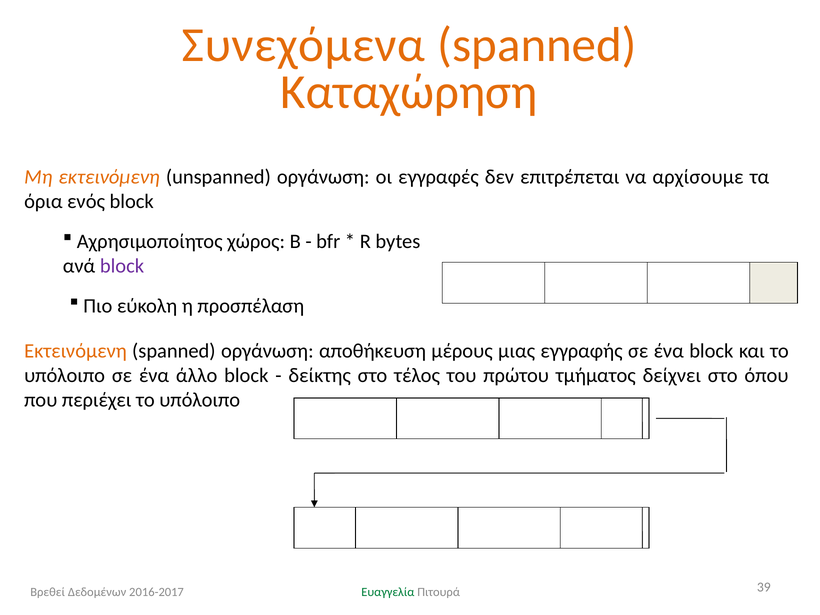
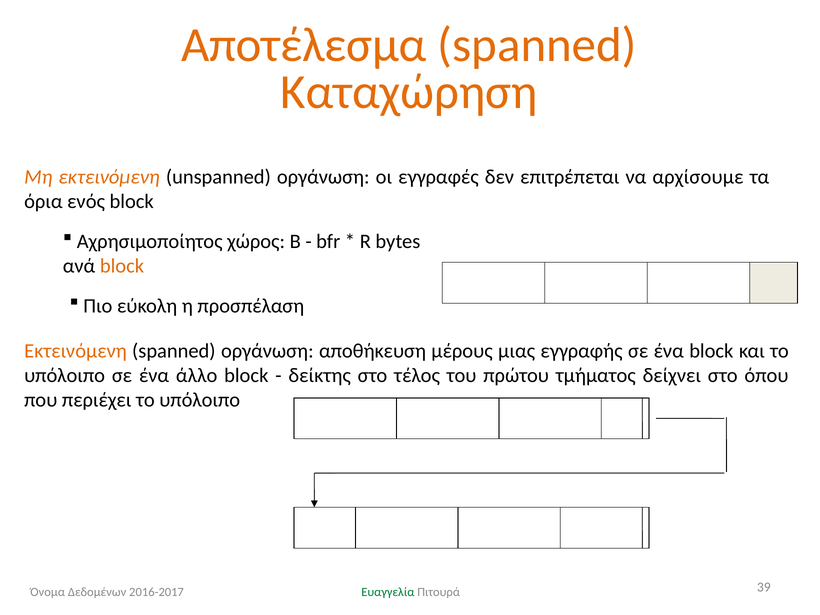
Συνεχόμενα: Συνεχόμενα -> Αποτέλεσμα
block at (122, 266) colour: purple -> orange
Βρεθεί: Βρεθεί -> Όνομα
